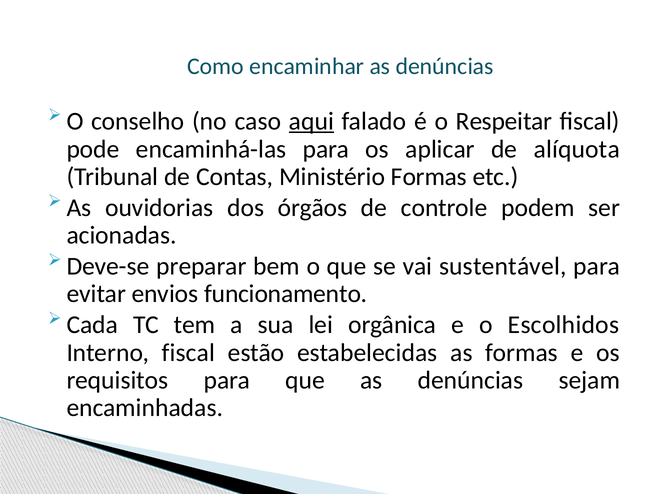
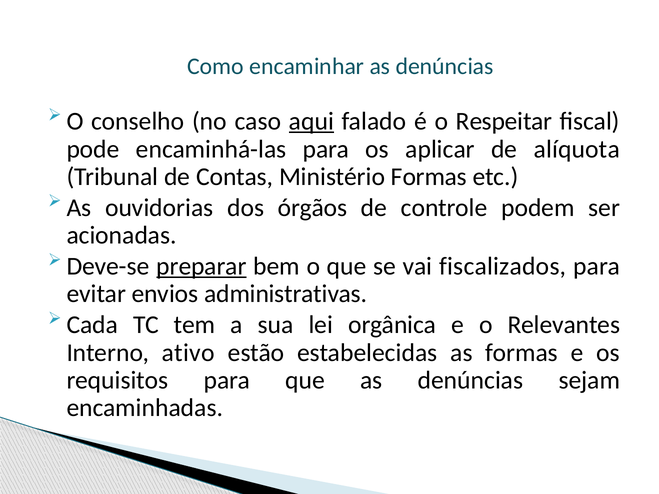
preparar underline: none -> present
sustentável: sustentável -> fiscalizados
funcionamento: funcionamento -> administrativas
Escolhidos: Escolhidos -> Relevantes
Interno fiscal: fiscal -> ativo
